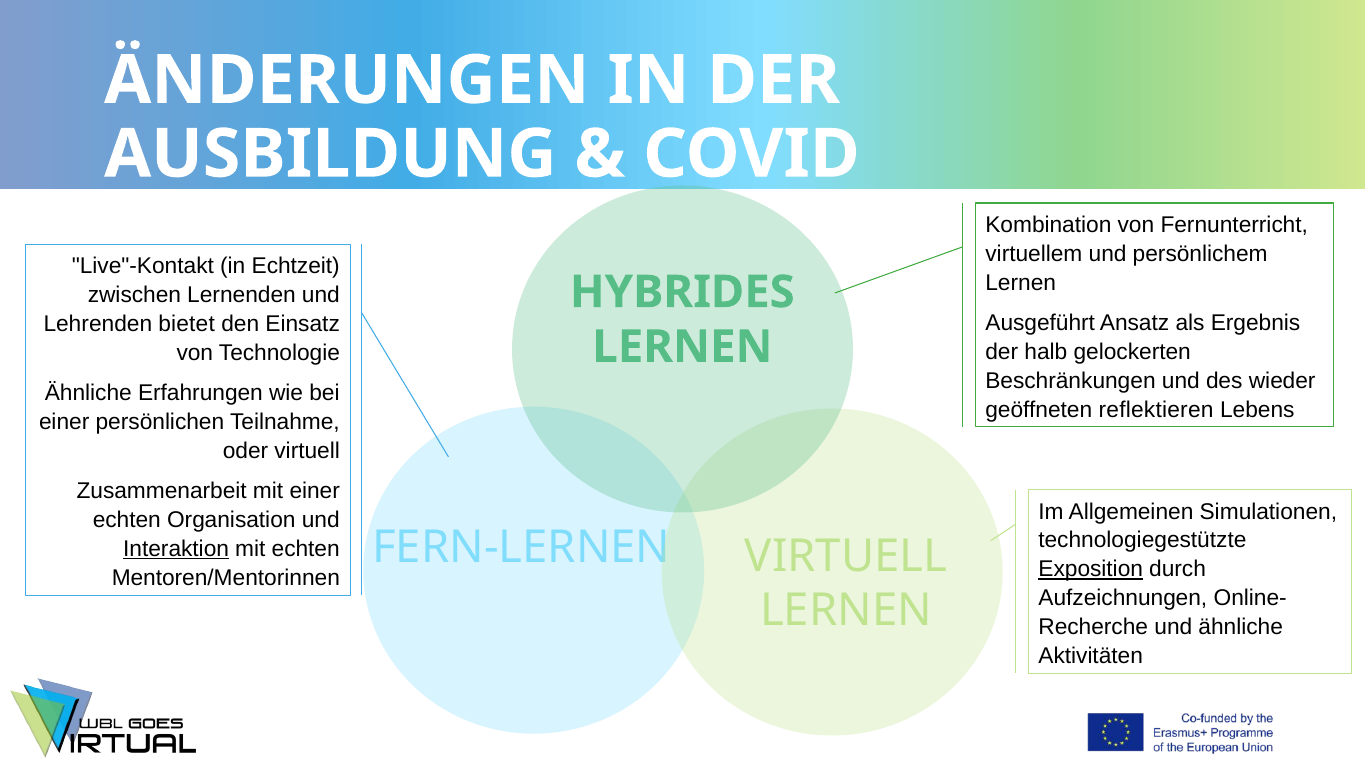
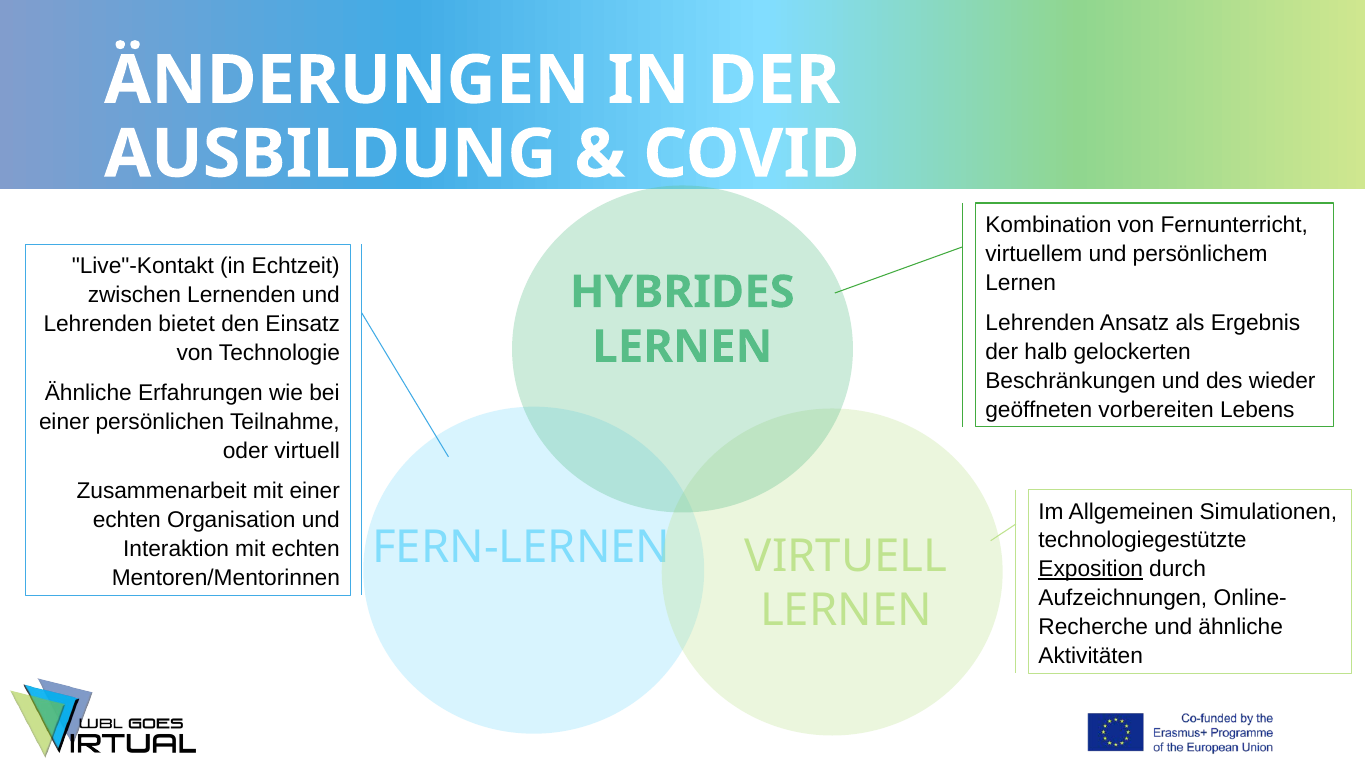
Ausgeführt at (1040, 323): Ausgeführt -> Lehrenden
reflektieren: reflektieren -> vorbereiten
Interaktion underline: present -> none
